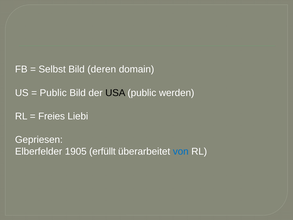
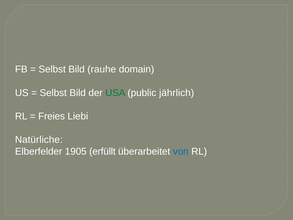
deren: deren -> rauhe
Public at (53, 93): Public -> Selbst
USA colour: black -> green
werden: werden -> jährlich
Gepriesen: Gepriesen -> Natürliche
